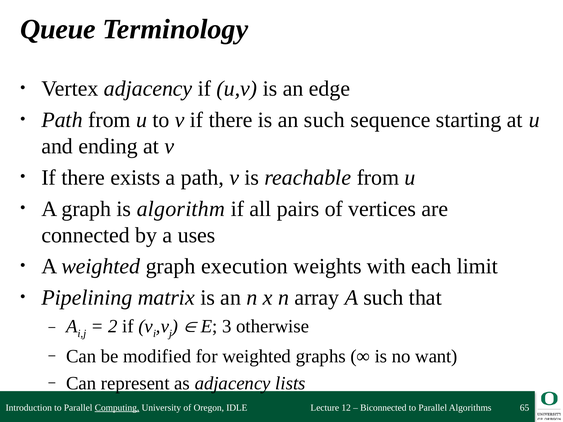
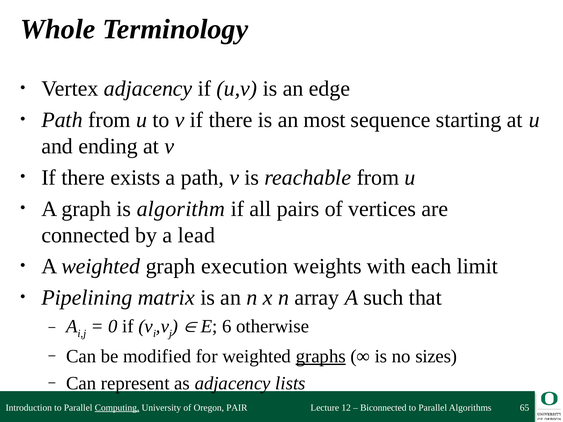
Queue: Queue -> Whole
an such: such -> most
uses: uses -> lead
2: 2 -> 0
3: 3 -> 6
graphs underline: none -> present
want: want -> sizes
IDLE: IDLE -> PAIR
